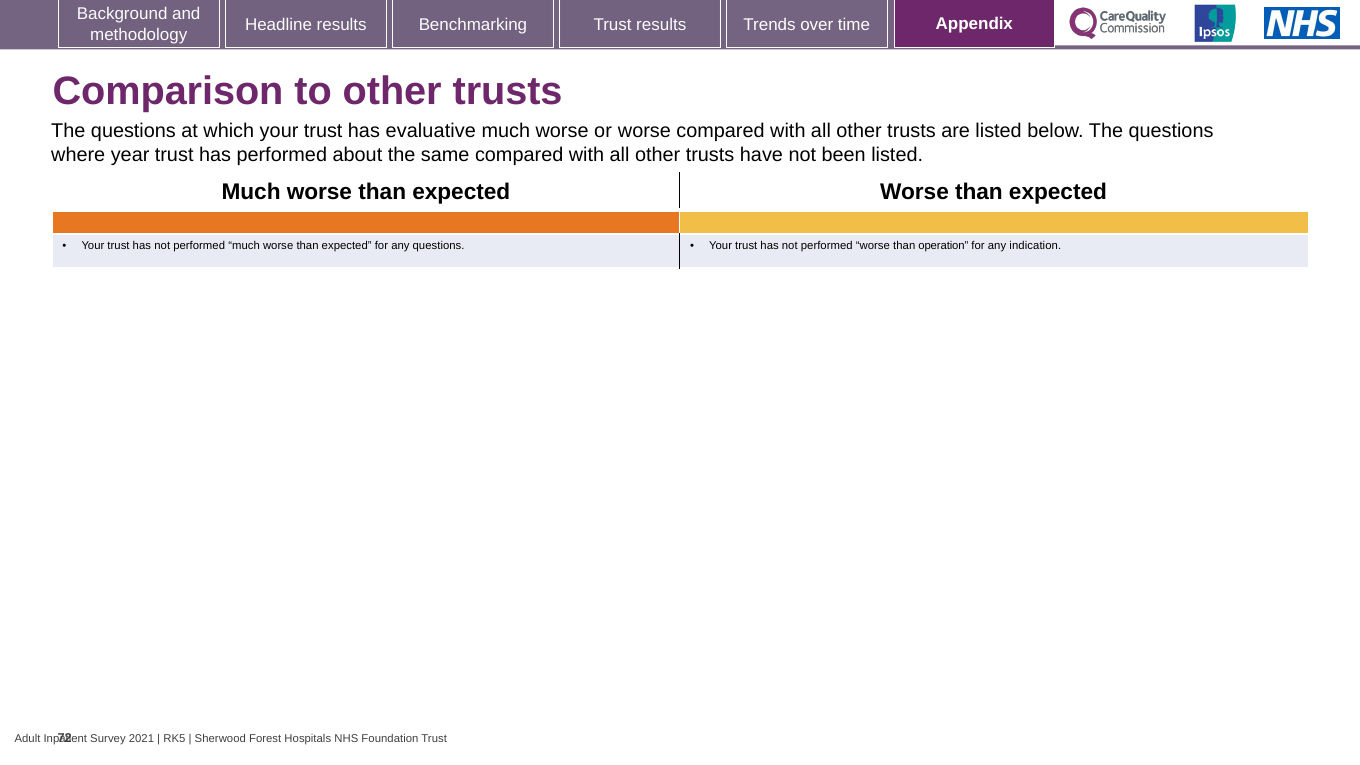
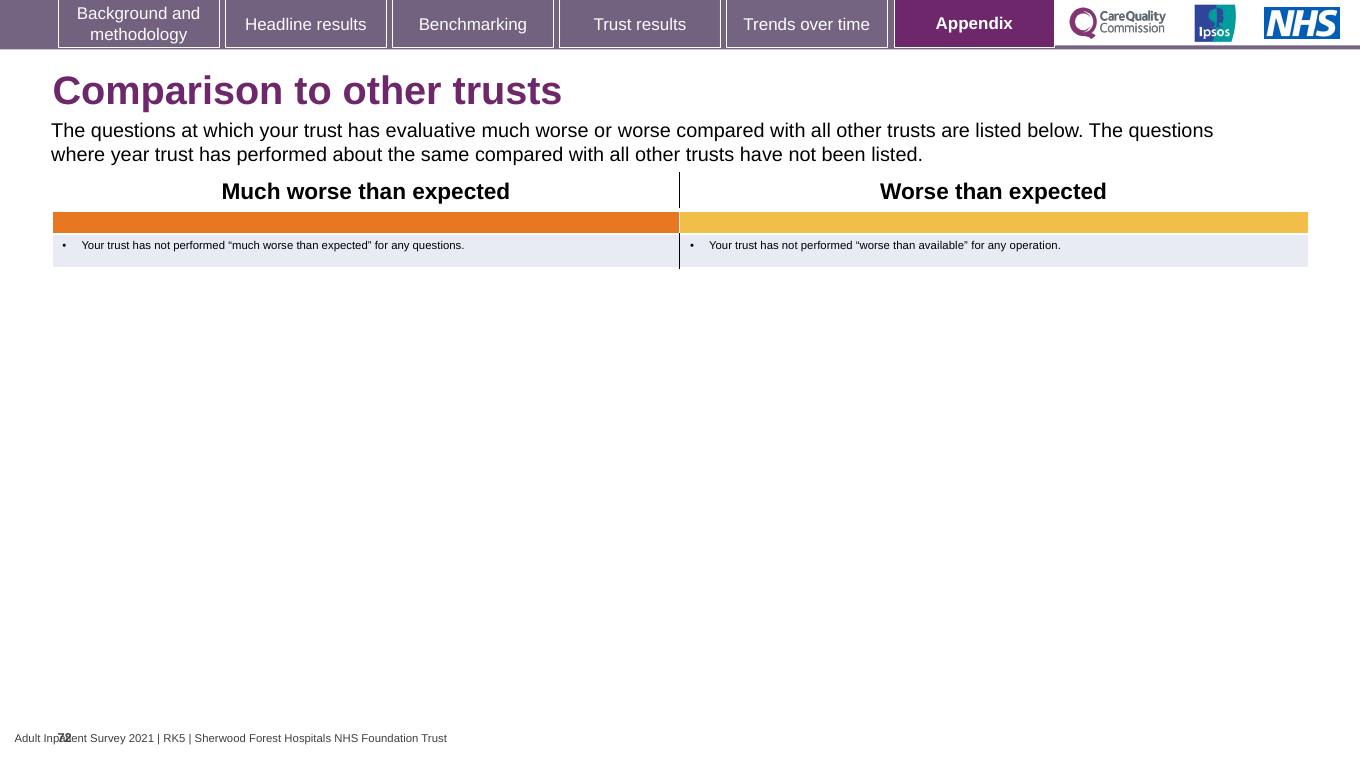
operation: operation -> available
indication: indication -> operation
